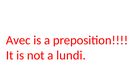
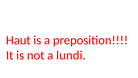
Avec: Avec -> Haut
